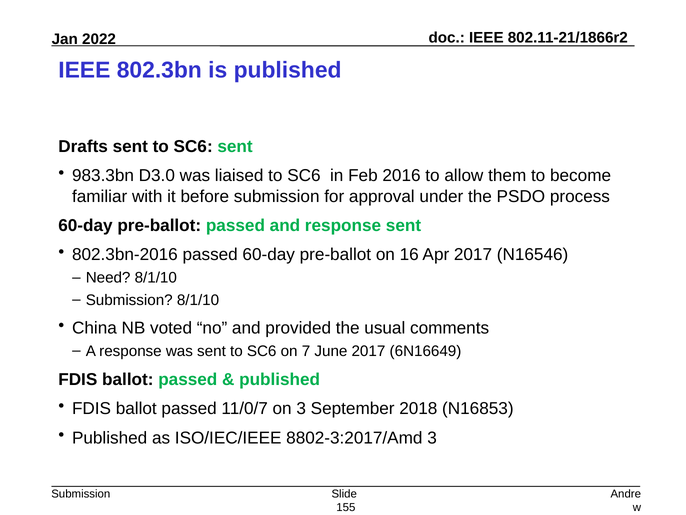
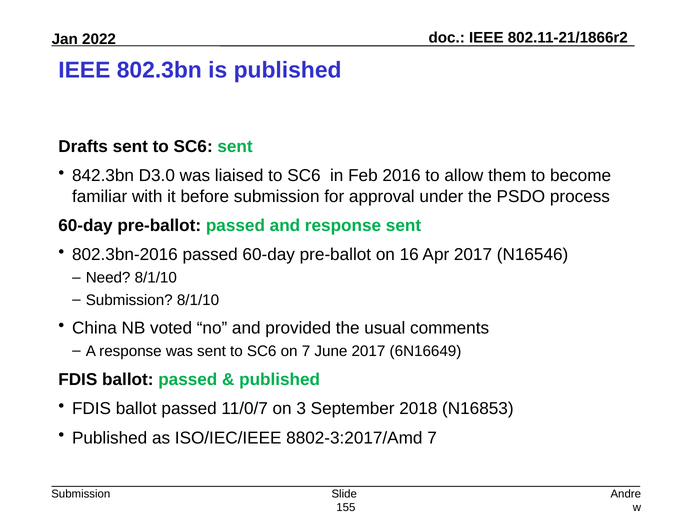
983.3bn: 983.3bn -> 842.3bn
8802-3:2017/Amd 3: 3 -> 7
